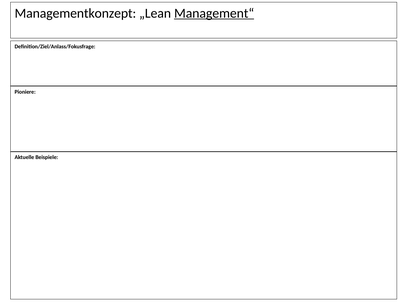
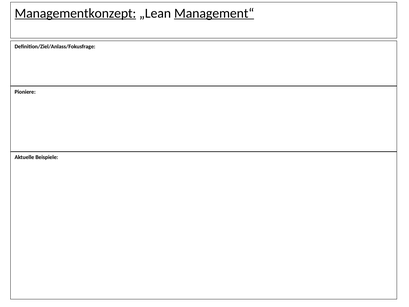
Managementkonzept underline: none -> present
